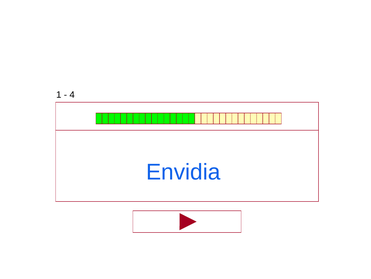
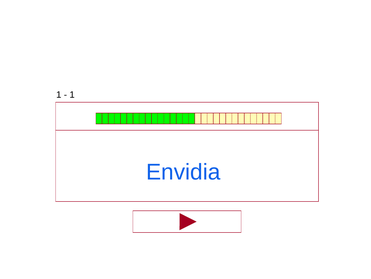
4 at (72, 95): 4 -> 1
